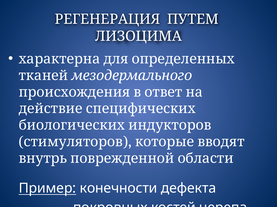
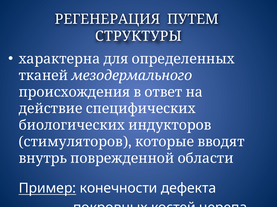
ЛИЗОЦИМА: ЛИЗОЦИМА -> СТРУКТУРЫ
